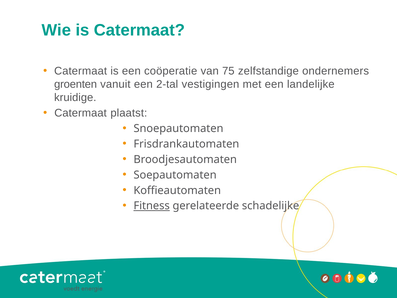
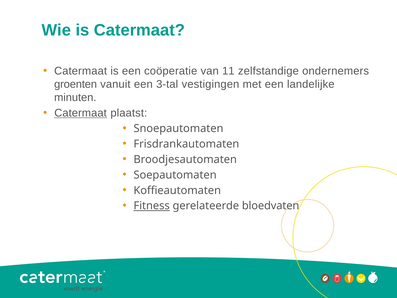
75: 75 -> 11
2-tal: 2-tal -> 3-tal
kruidige: kruidige -> minuten
Catermaat at (81, 113) underline: none -> present
schadelijke: schadelijke -> bloedvaten
